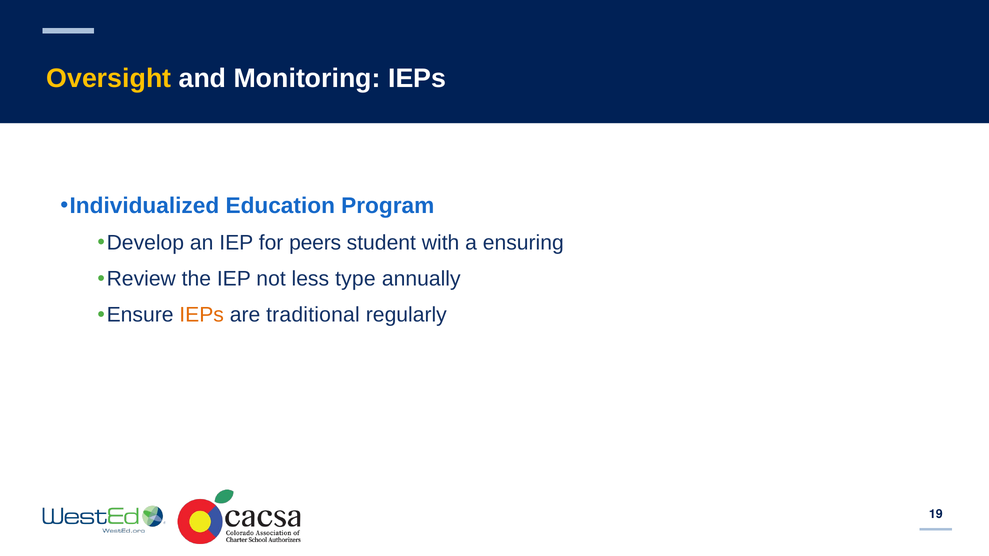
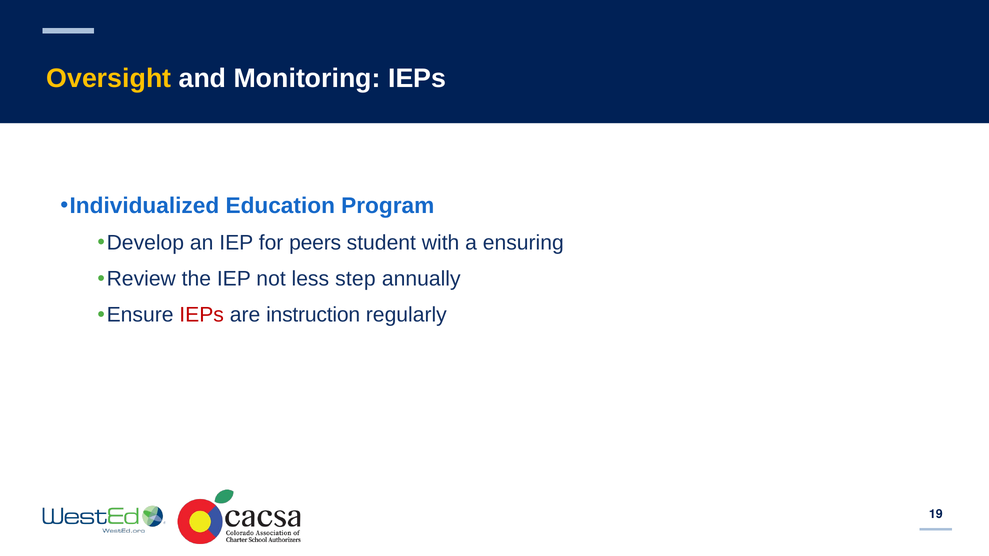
type: type -> step
IEPs at (202, 315) colour: orange -> red
traditional: traditional -> instruction
